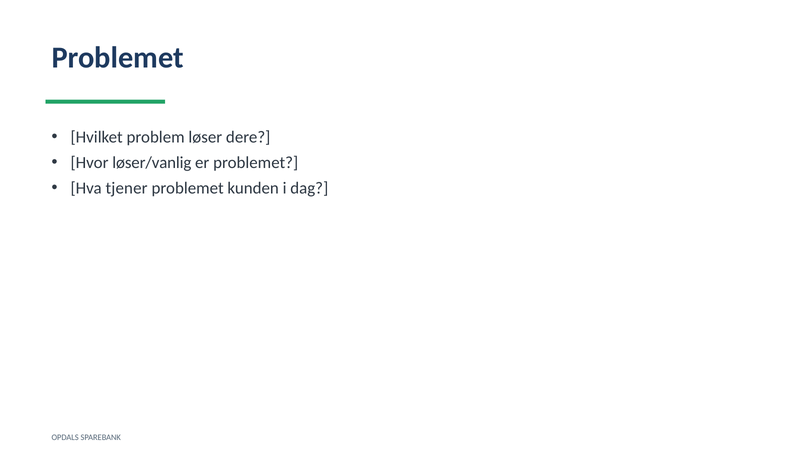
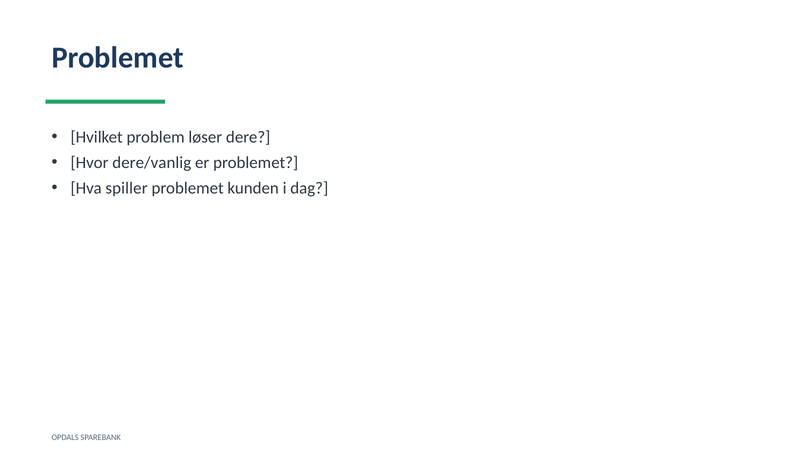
løser/vanlig: løser/vanlig -> dere/vanlig
tjener: tjener -> spiller
